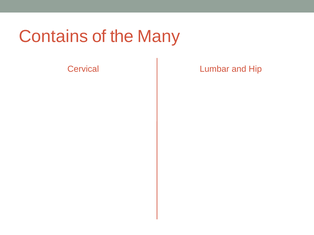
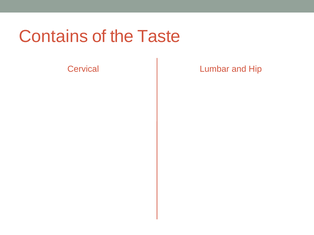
Many: Many -> Taste
